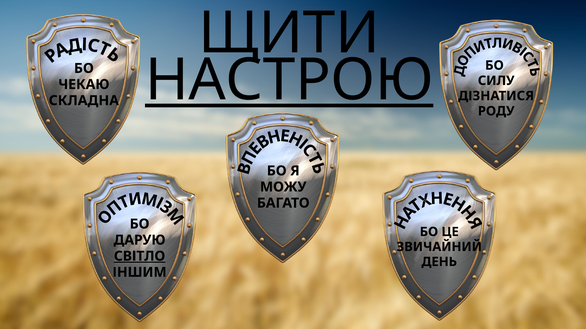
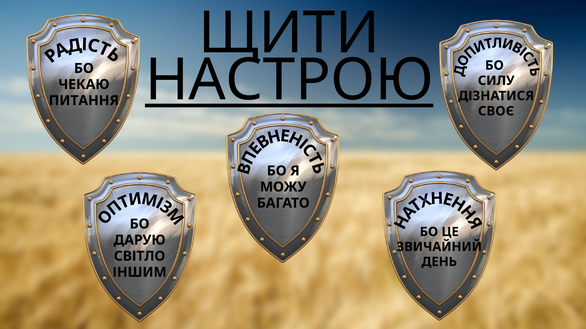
СКЛАДНА: СКЛАДНА -> ПИТАННЯ
РОДУ: РОДУ -> СВОЄ
СВІТЛО underline: present -> none
